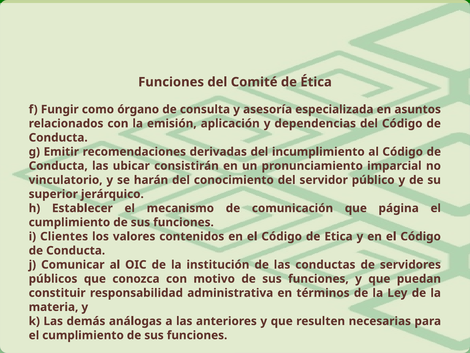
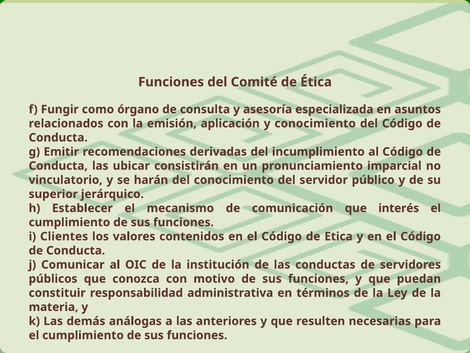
y dependencias: dependencias -> conocimiento
página: página -> interés
